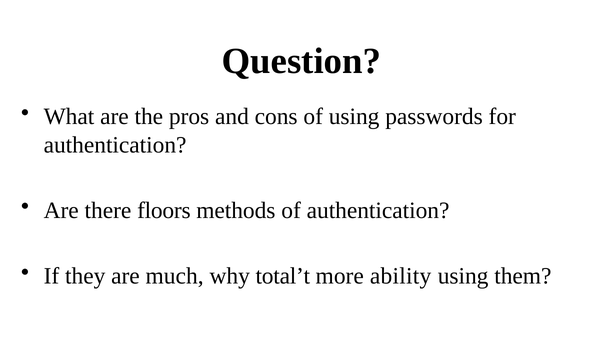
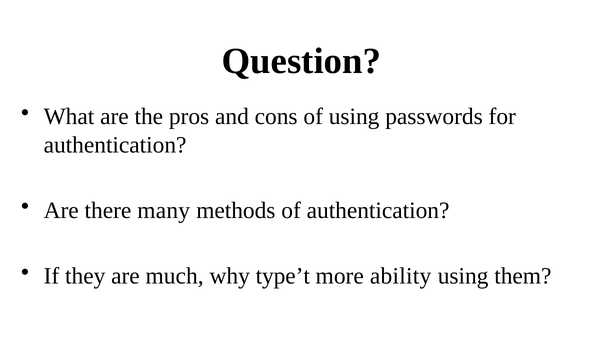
floors: floors -> many
total’t: total’t -> type’t
